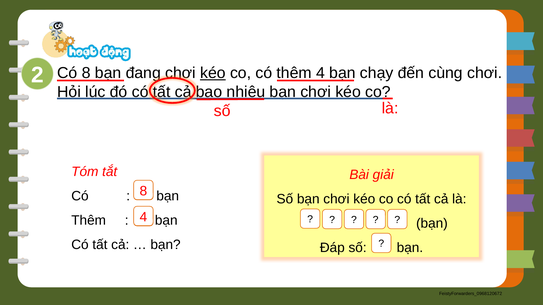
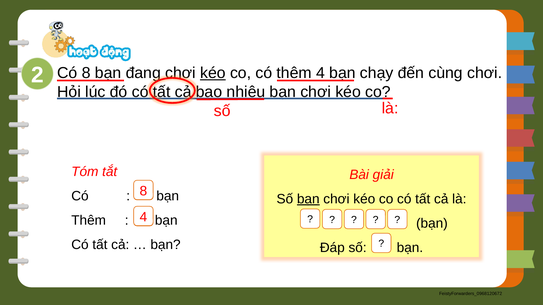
bạn at (308, 199) underline: none -> present
